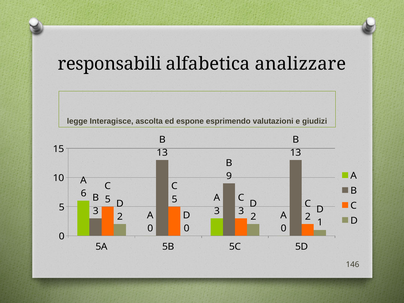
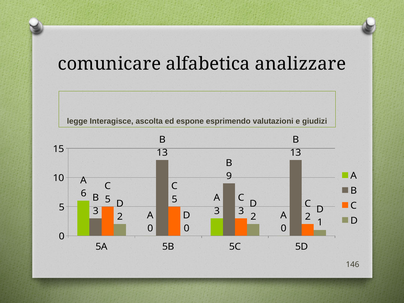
responsabili: responsabili -> comunicare
